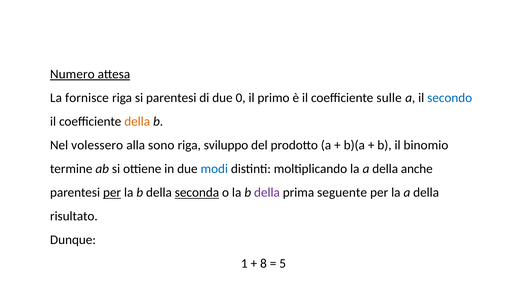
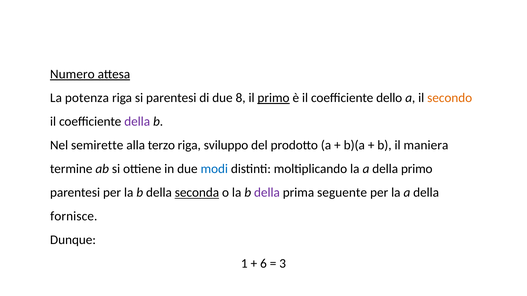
fornisce: fornisce -> potenza
0: 0 -> 8
primo at (274, 98) underline: none -> present
sulle: sulle -> dello
secondo colour: blue -> orange
della at (137, 122) colour: orange -> purple
volessero: volessero -> semirette
sono: sono -> terzo
binomio: binomio -> maniera
della anche: anche -> primo
per at (112, 193) underline: present -> none
risultato: risultato -> fornisce
8: 8 -> 6
5: 5 -> 3
